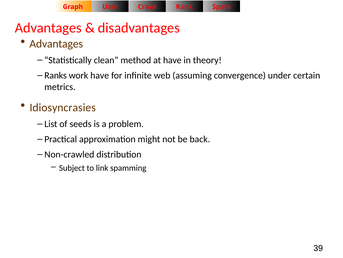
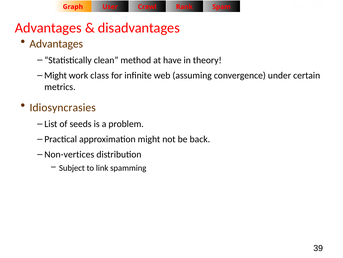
Ranks at (56, 75): Ranks -> Might
work have: have -> class
Non-crawled: Non-crawled -> Non-vertices
